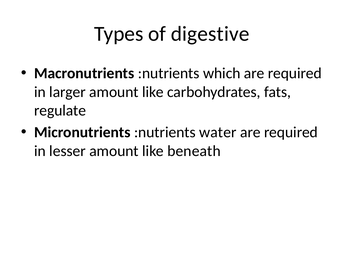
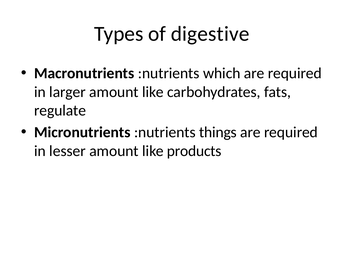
water: water -> things
beneath: beneath -> products
